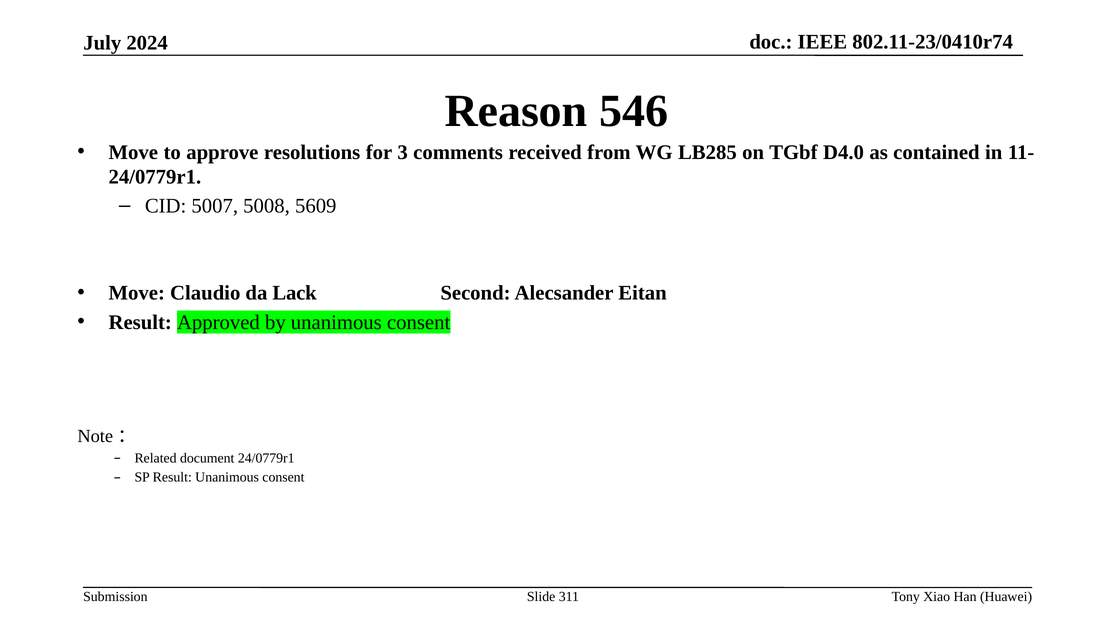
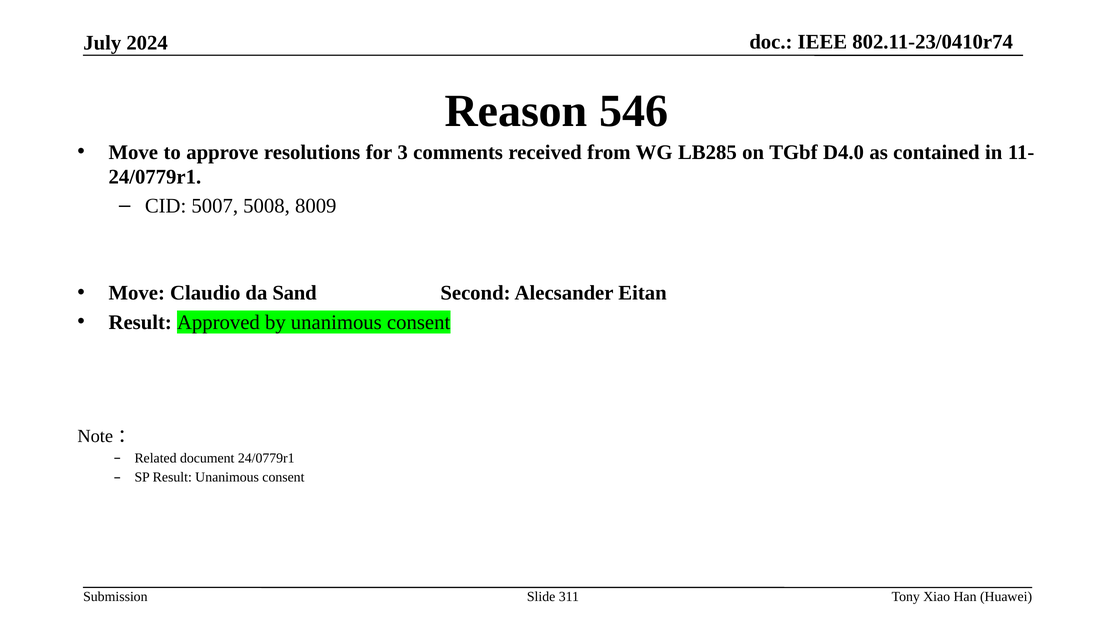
5609: 5609 -> 8009
Lack: Lack -> Sand
